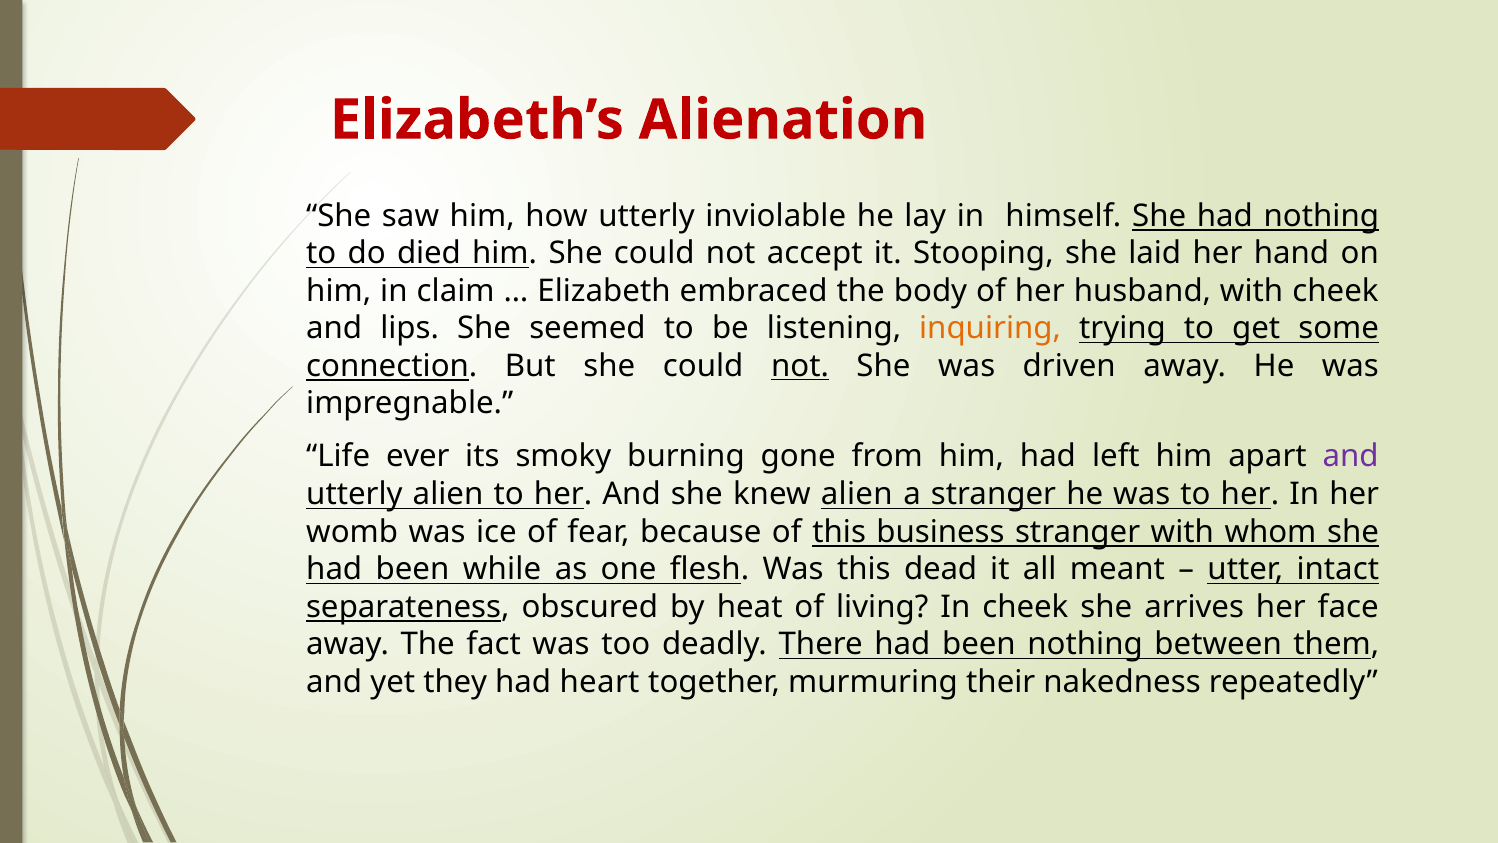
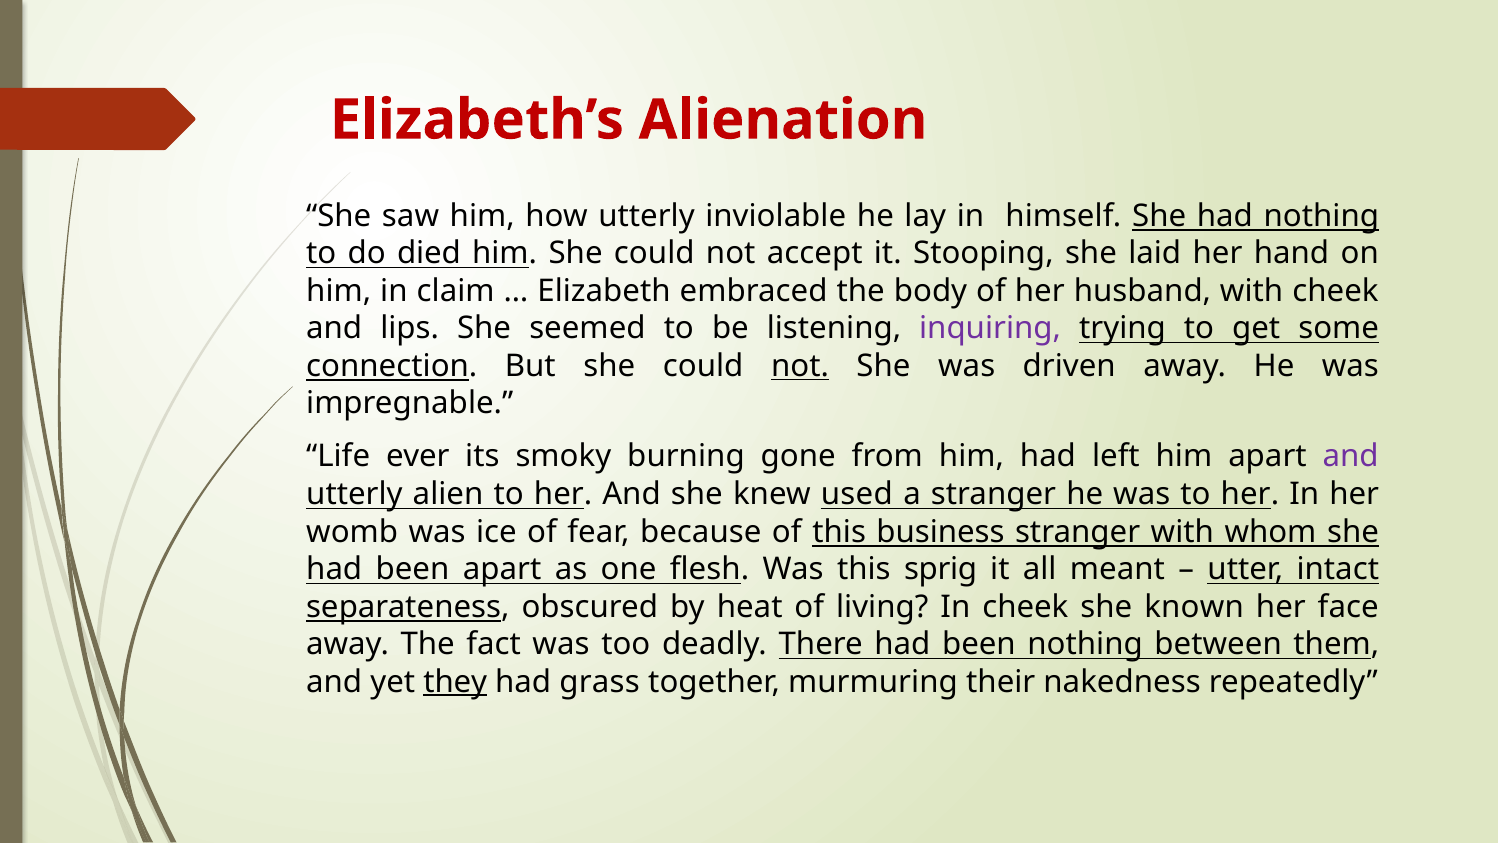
inquiring colour: orange -> purple
knew alien: alien -> used
been while: while -> apart
dead: dead -> sprig
arrives: arrives -> known
they underline: none -> present
heart: heart -> grass
